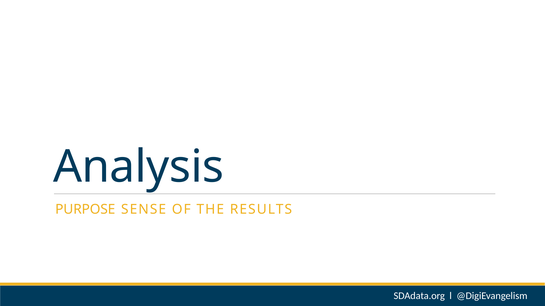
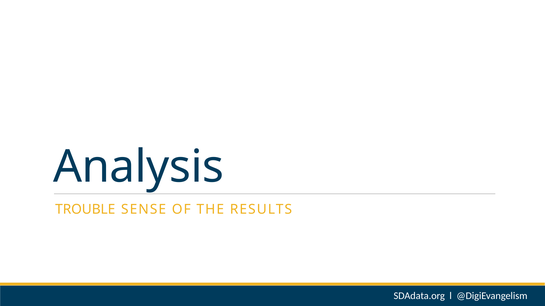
PURPOSE: PURPOSE -> TROUBLE
